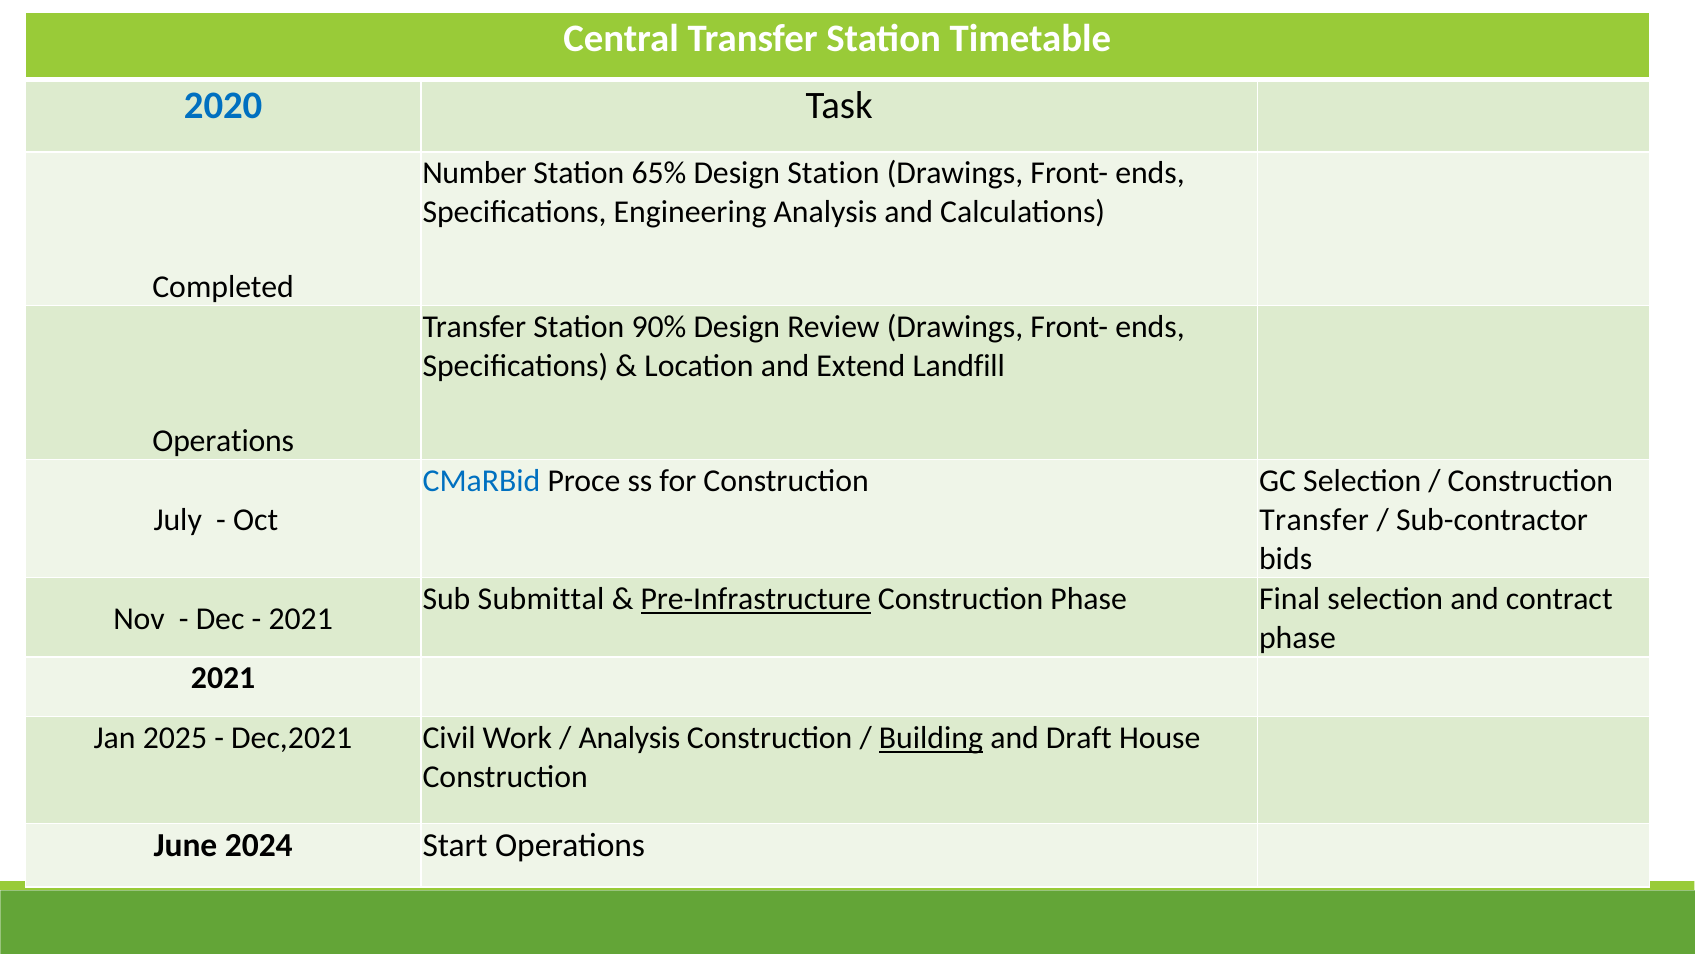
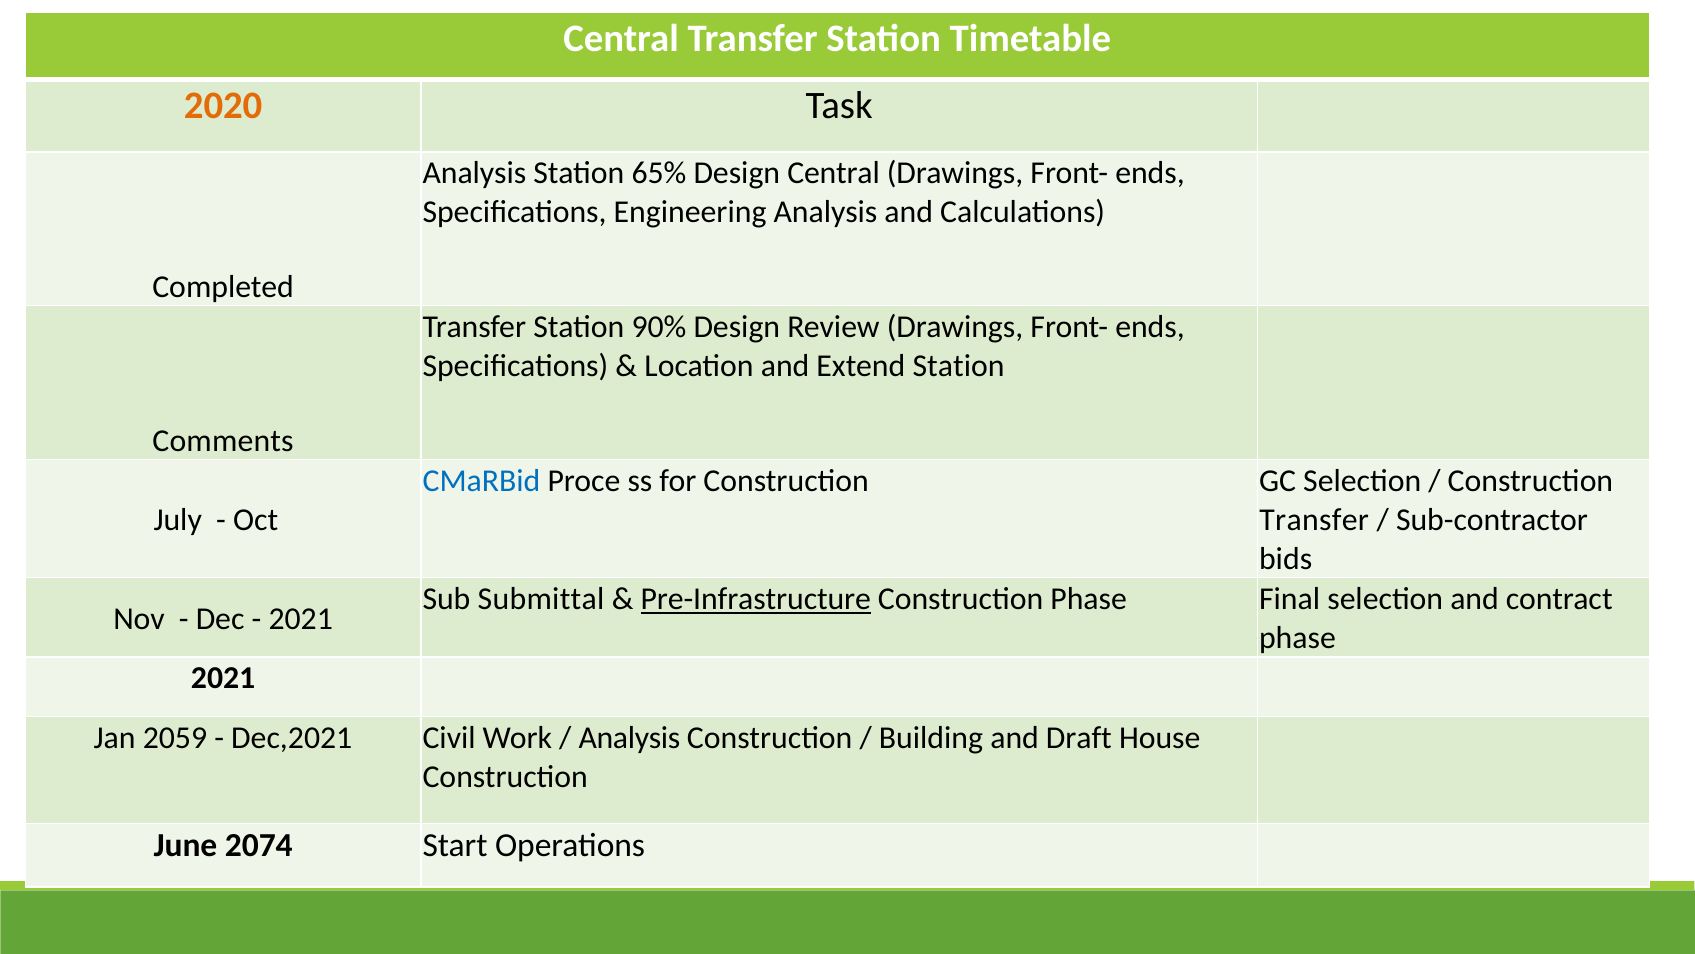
2020 colour: blue -> orange
Number at (475, 173): Number -> Analysis
Design Station: Station -> Central
Extend Landfill: Landfill -> Station
Operations at (223, 440): Operations -> Comments
2025: 2025 -> 2059
Building underline: present -> none
2024: 2024 -> 2074
